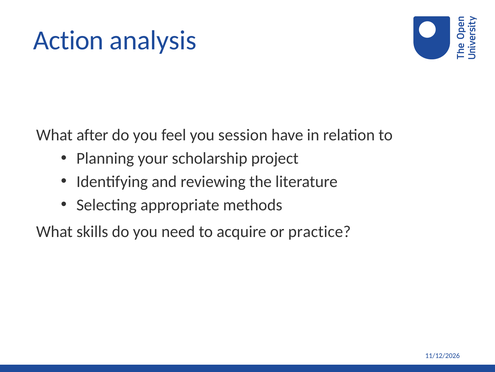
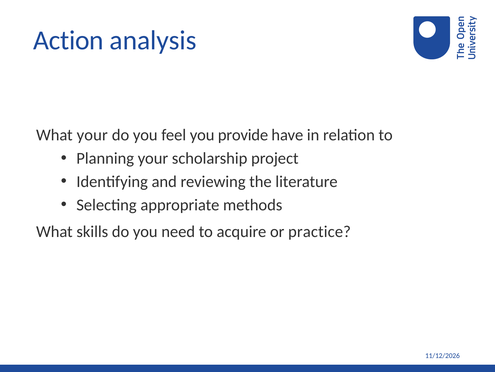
What after: after -> your
session: session -> provide
